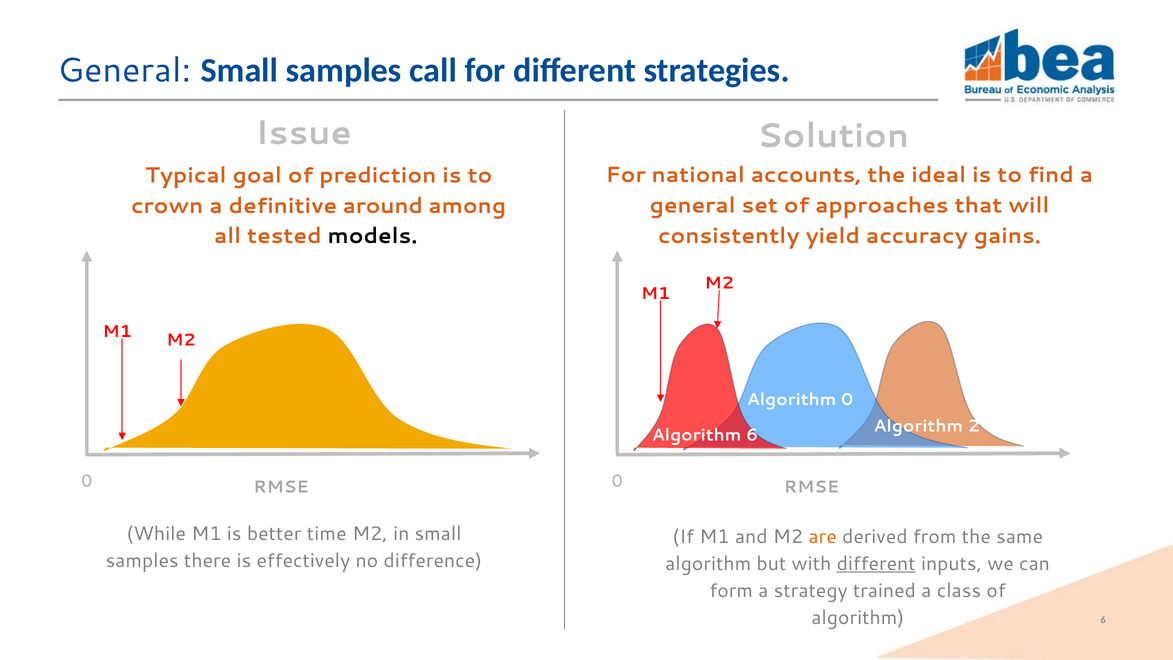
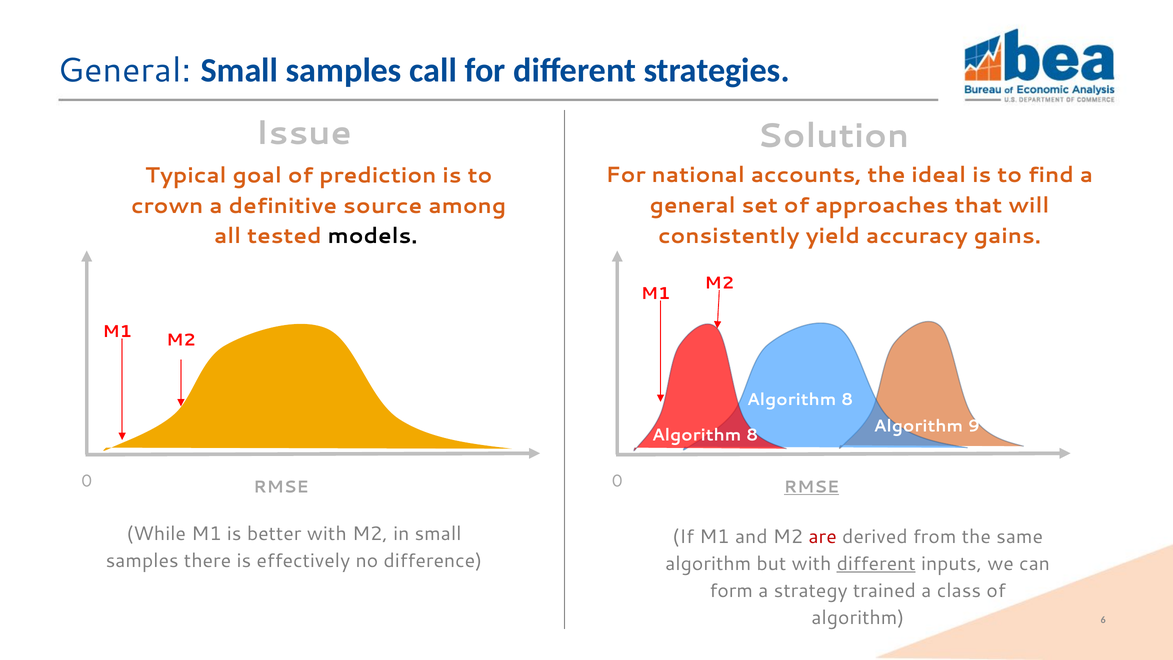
around: around -> source
0 at (847, 399): 0 -> 8
2: 2 -> 9
6 at (752, 435): 6 -> 8
RMSE at (811, 487) underline: none -> present
better time: time -> with
are colour: orange -> red
